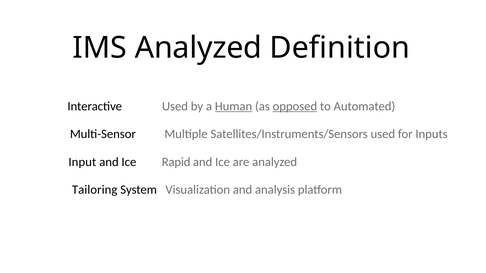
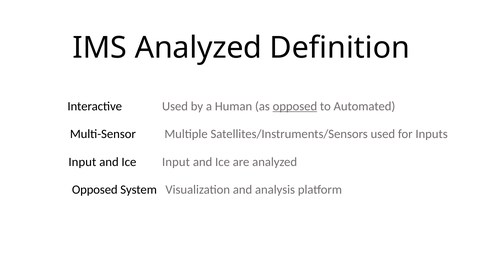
Human underline: present -> none
Ice Rapid: Rapid -> Input
Tailoring at (95, 190): Tailoring -> Opposed
